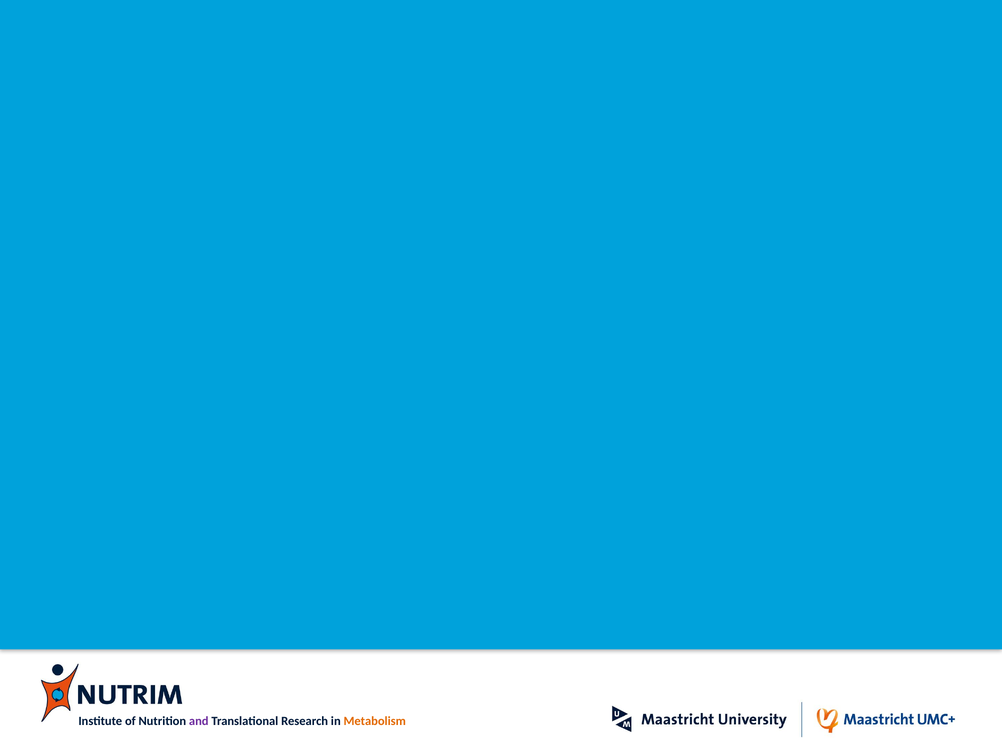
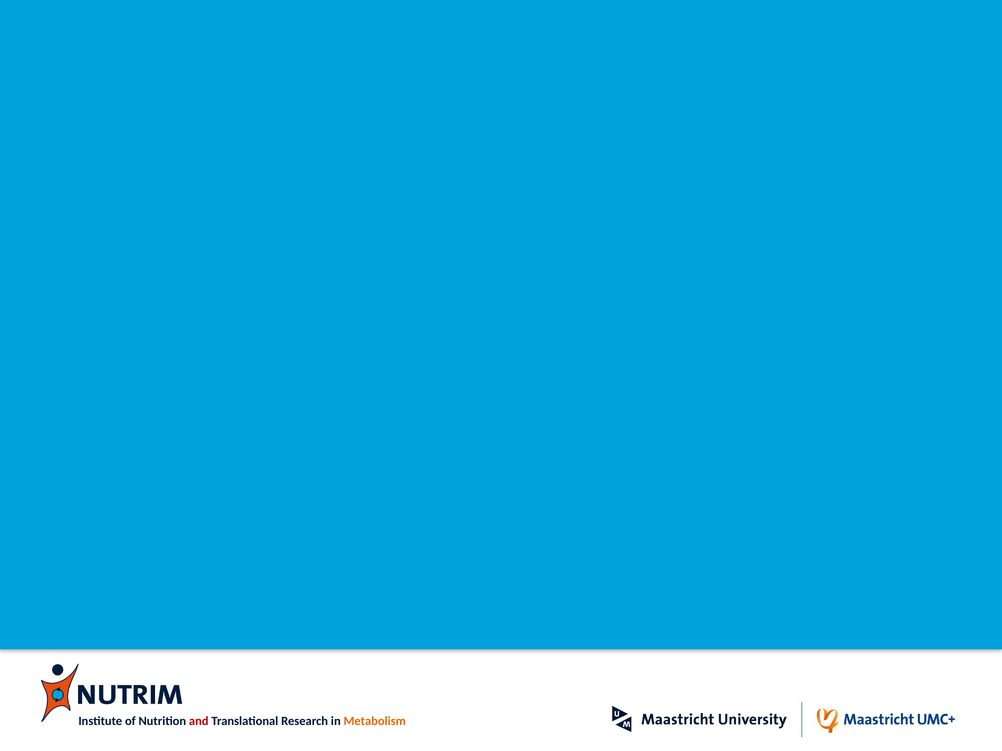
and colour: purple -> red
